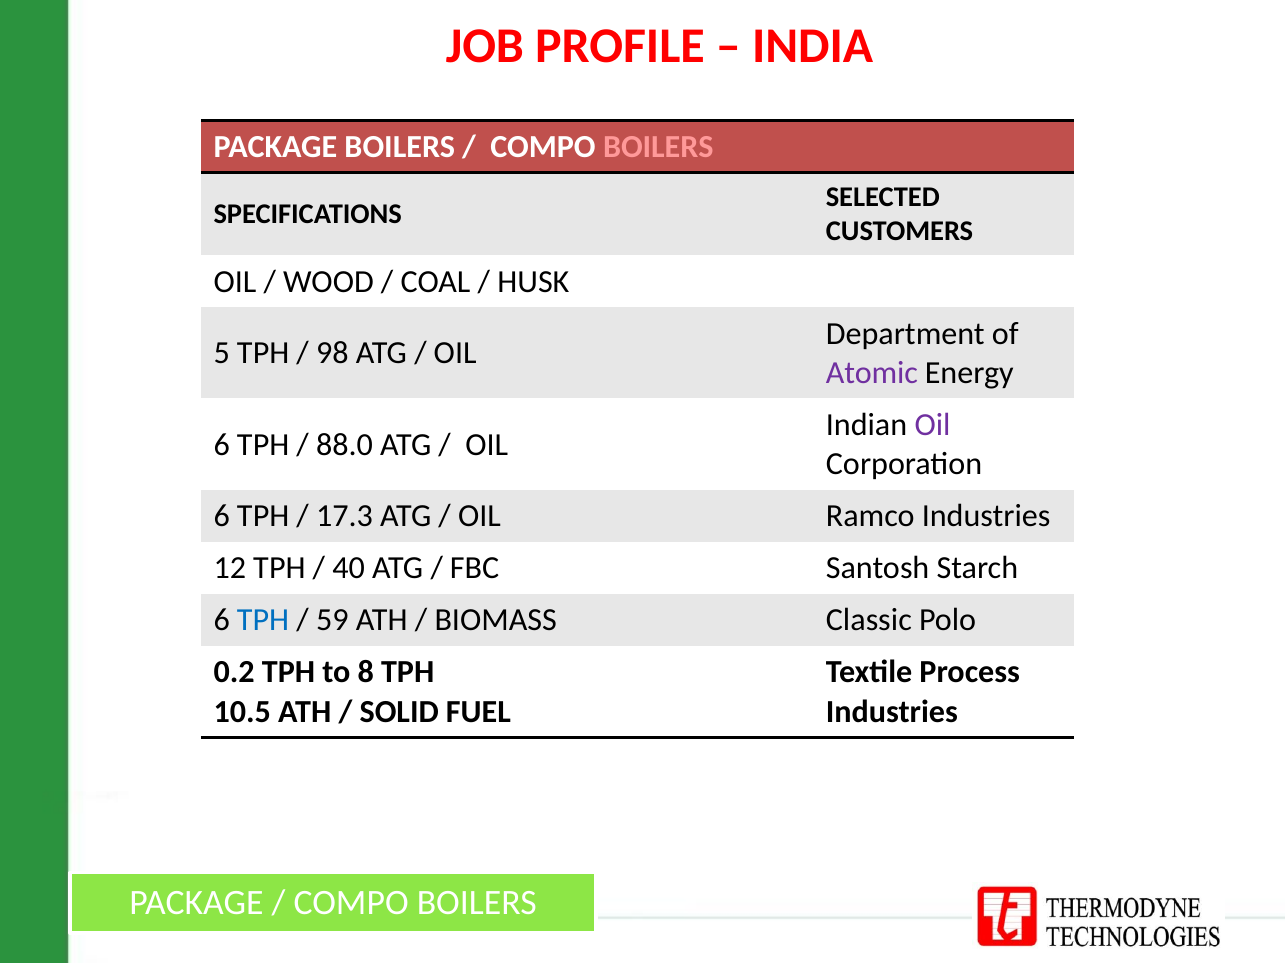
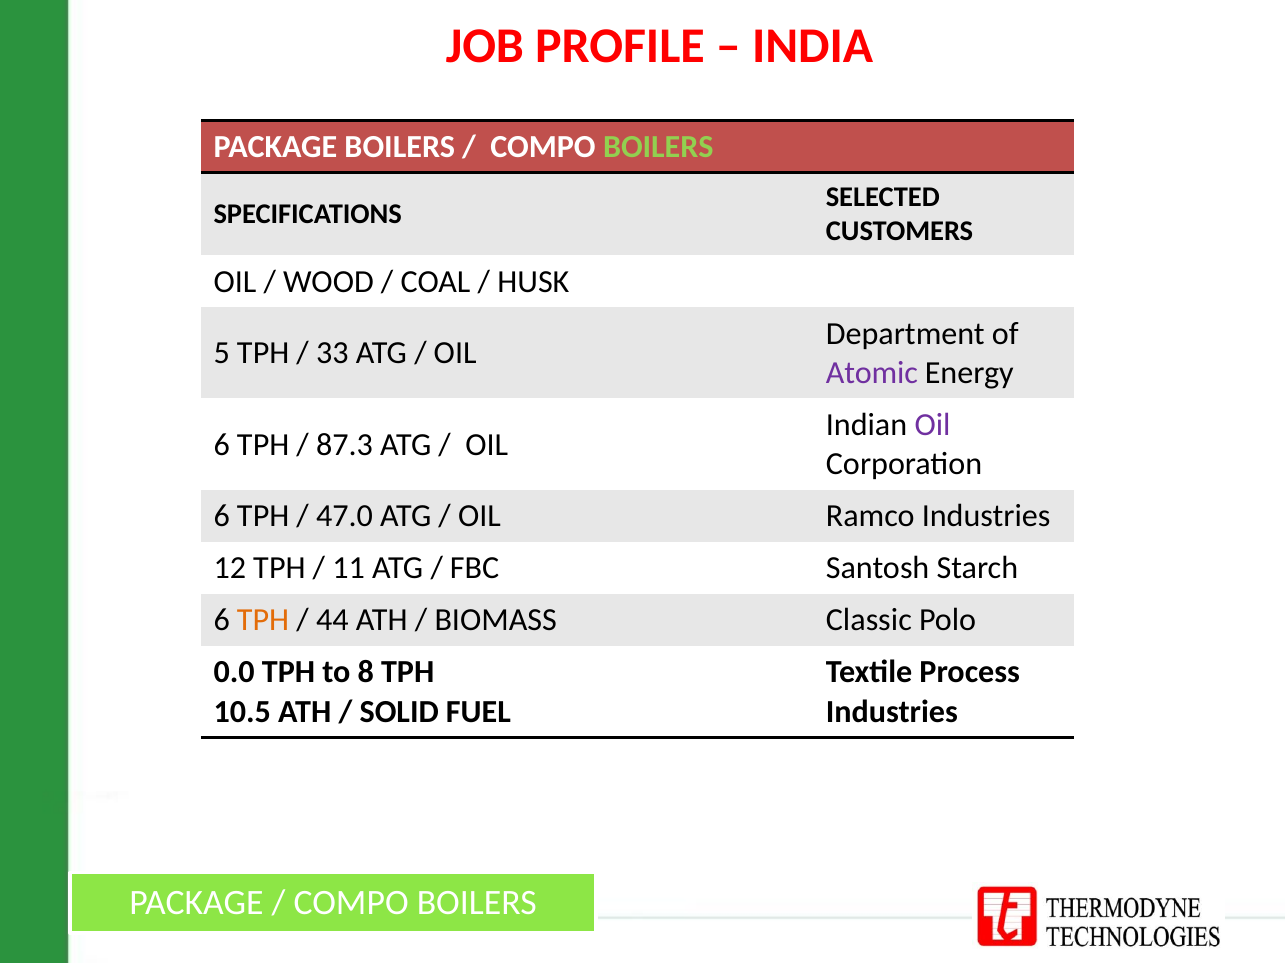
BOILERS at (658, 147) colour: pink -> light green
98: 98 -> 33
88.0: 88.0 -> 87.3
17.3: 17.3 -> 47.0
40: 40 -> 11
TPH at (263, 621) colour: blue -> orange
59: 59 -> 44
0.2: 0.2 -> 0.0
